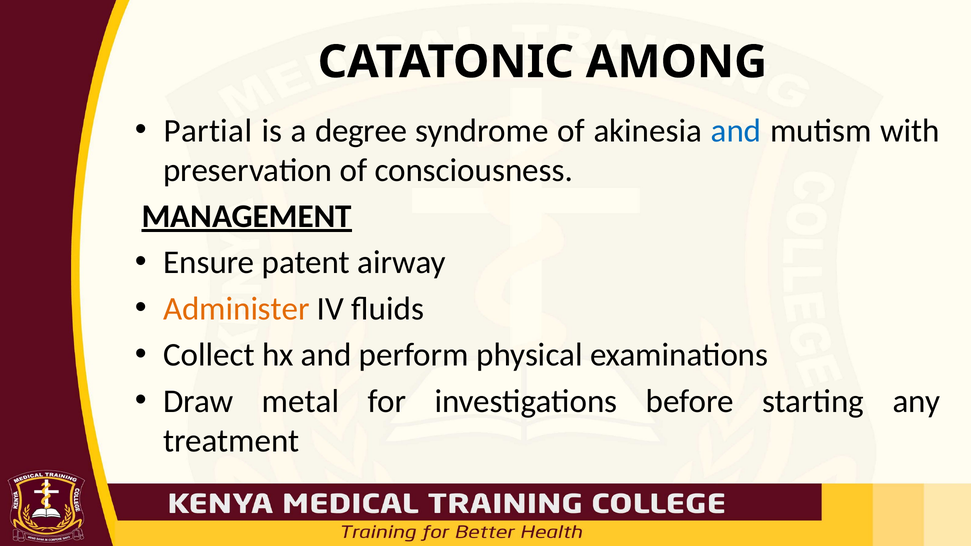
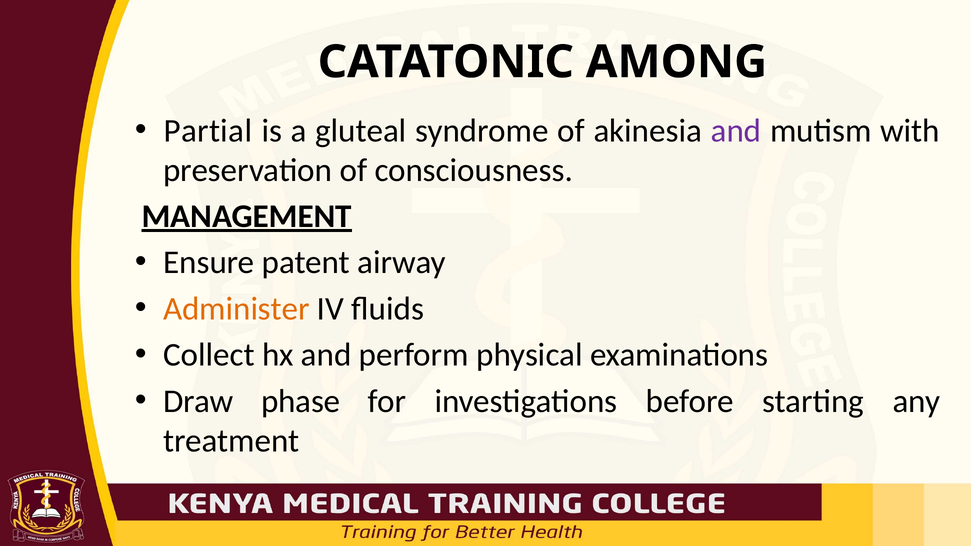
degree: degree -> gluteal
and at (736, 131) colour: blue -> purple
metal: metal -> phase
